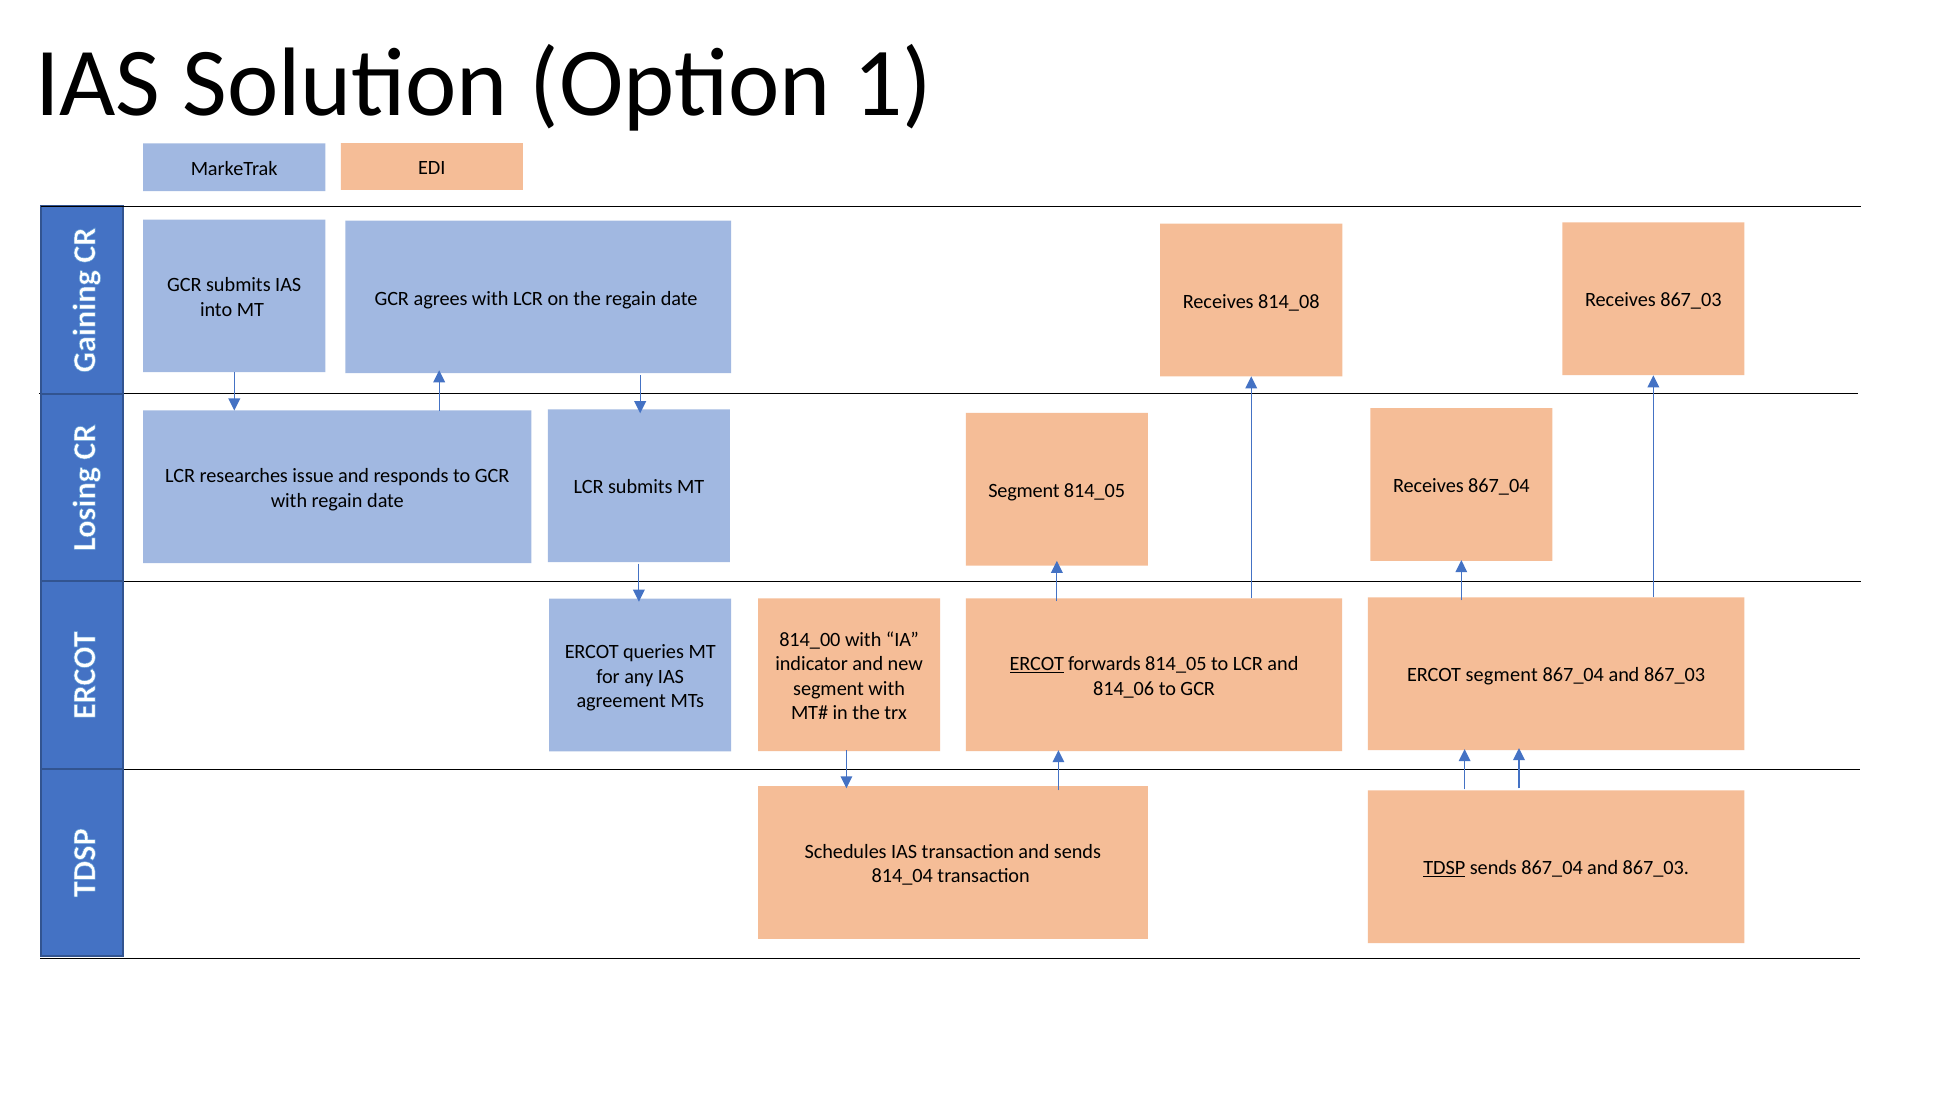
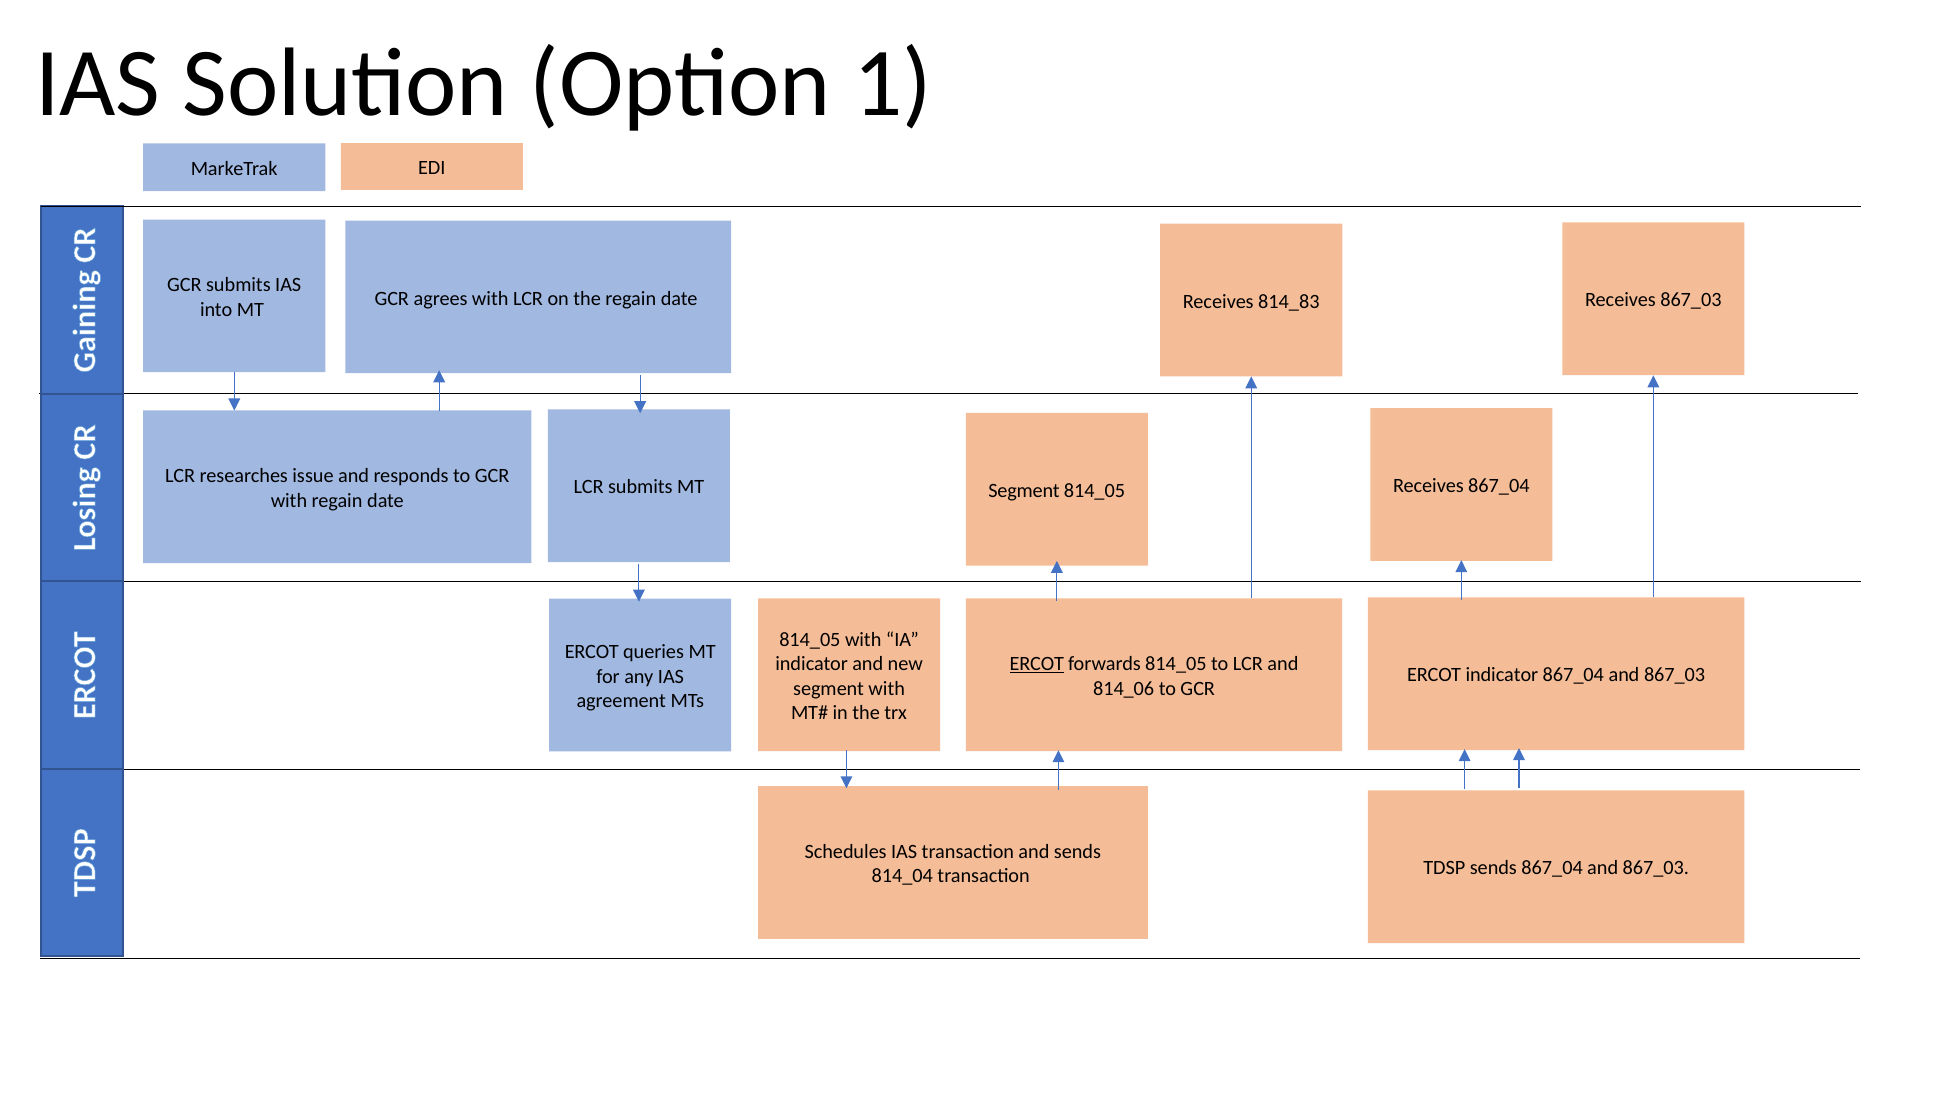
814_08: 814_08 -> 814_83
814_00 at (810, 639): 814_00 -> 814_05
ERCOT segment: segment -> indicator
TDSP underline: present -> none
